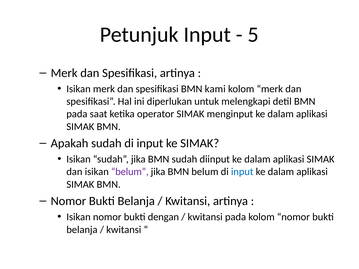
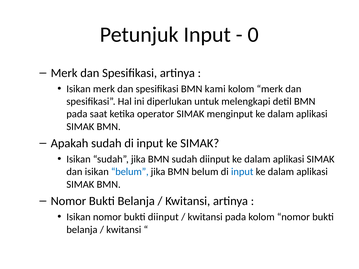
5: 5 -> 0
belum at (130, 172) colour: purple -> blue
bukti dengan: dengan -> diinput
